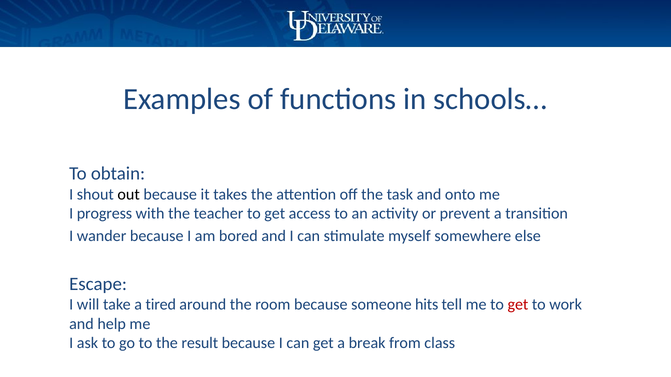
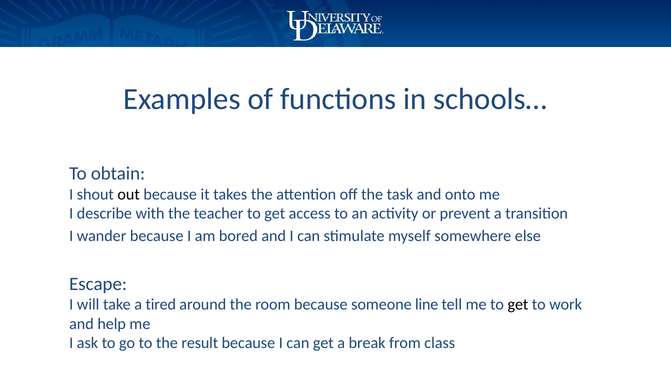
progress: progress -> describe
hits: hits -> line
get at (518, 305) colour: red -> black
